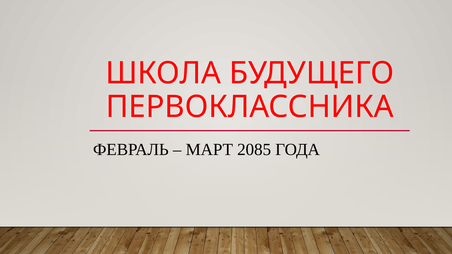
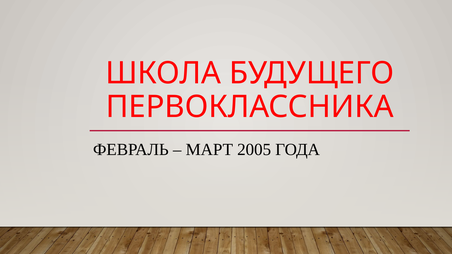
2085: 2085 -> 2005
